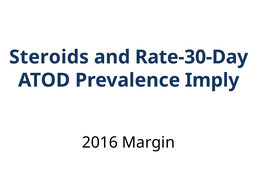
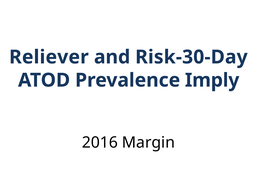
Steroids: Steroids -> Reliever
Rate-30-Day: Rate-30-Day -> Risk-30-Day
